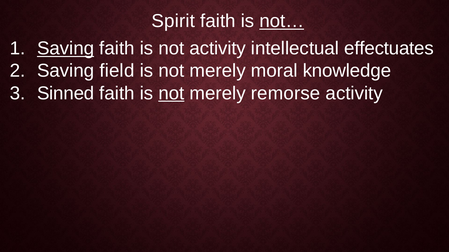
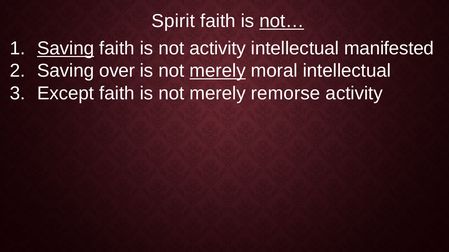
effectuates: effectuates -> manifested
field: field -> over
merely at (218, 71) underline: none -> present
moral knowledge: knowledge -> intellectual
Sinned: Sinned -> Except
not at (171, 93) underline: present -> none
